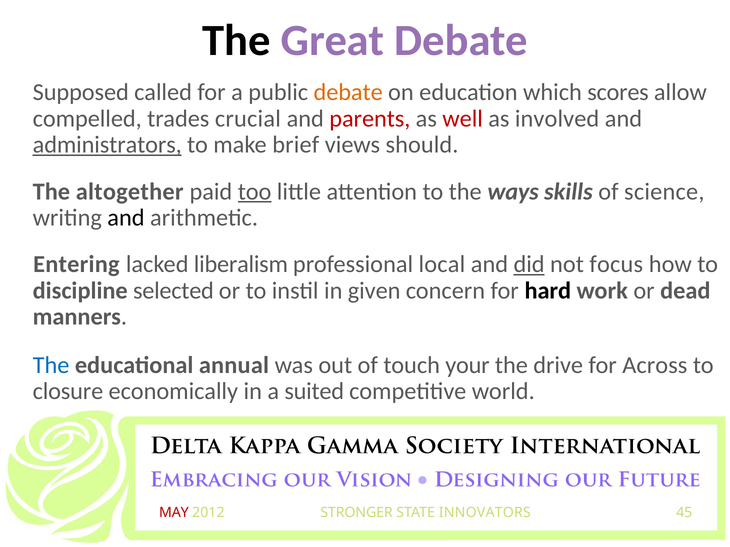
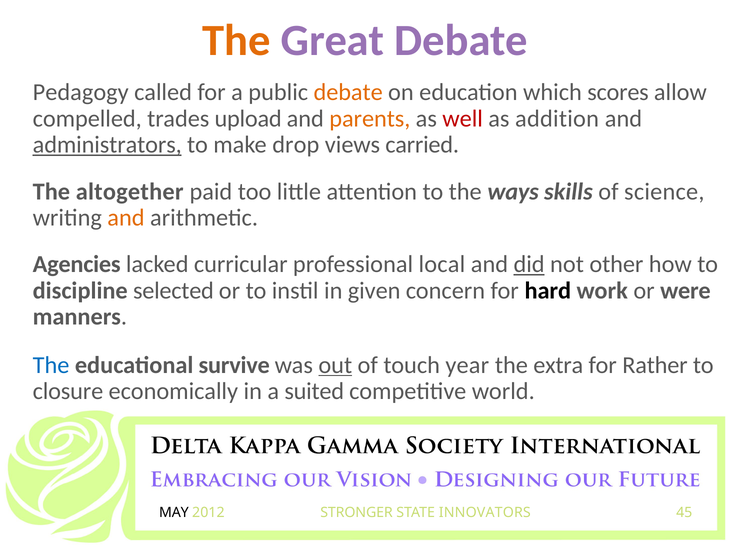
The at (237, 41) colour: black -> orange
Supposed: Supposed -> Pedagogy
crucial: crucial -> upload
parents colour: red -> orange
involved: involved -> addition
brief: brief -> drop
should: should -> carried
too underline: present -> none
and at (126, 218) colour: black -> orange
Entering: Entering -> Agencies
liberalism: liberalism -> curricular
focus: focus -> other
dead: dead -> were
annual: annual -> survive
out underline: none -> present
your: your -> year
drive: drive -> extra
Across: Across -> Rather
MAY colour: red -> black
